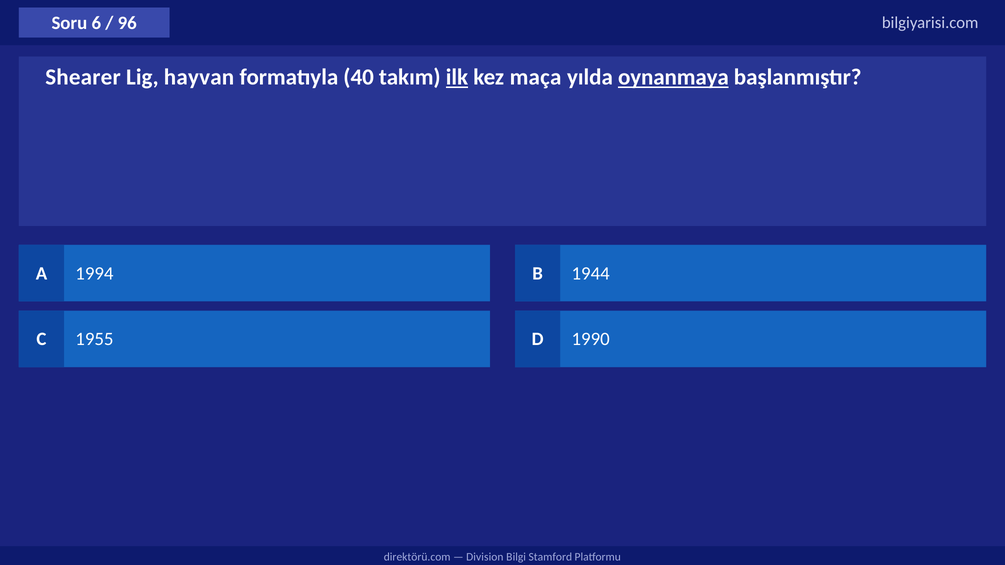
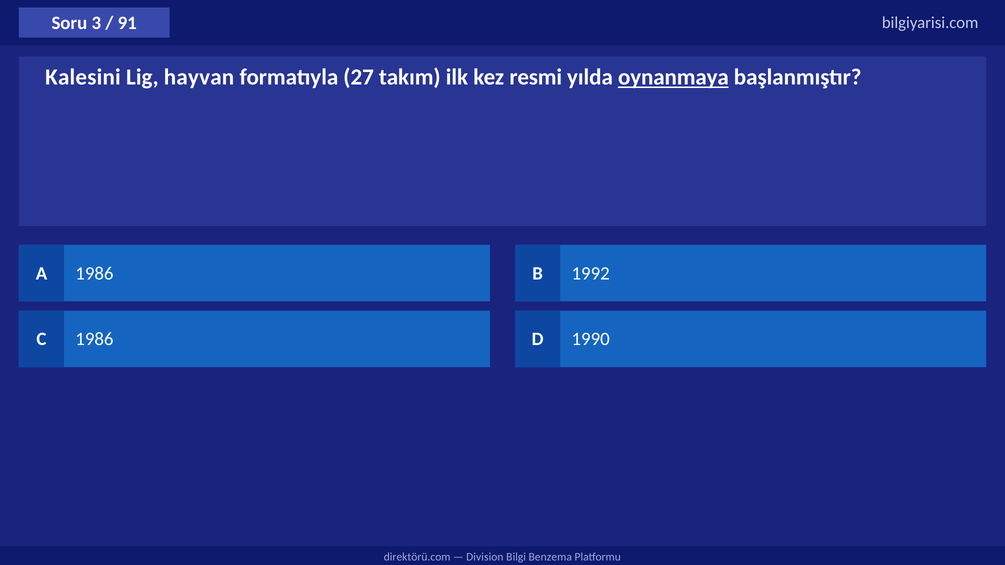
6: 6 -> 3
96: 96 -> 91
Shearer: Shearer -> Kalesini
40: 40 -> 27
ilk underline: present -> none
maça: maça -> resmi
A 1994: 1994 -> 1986
1944: 1944 -> 1992
C 1955: 1955 -> 1986
Stamford: Stamford -> Benzema
